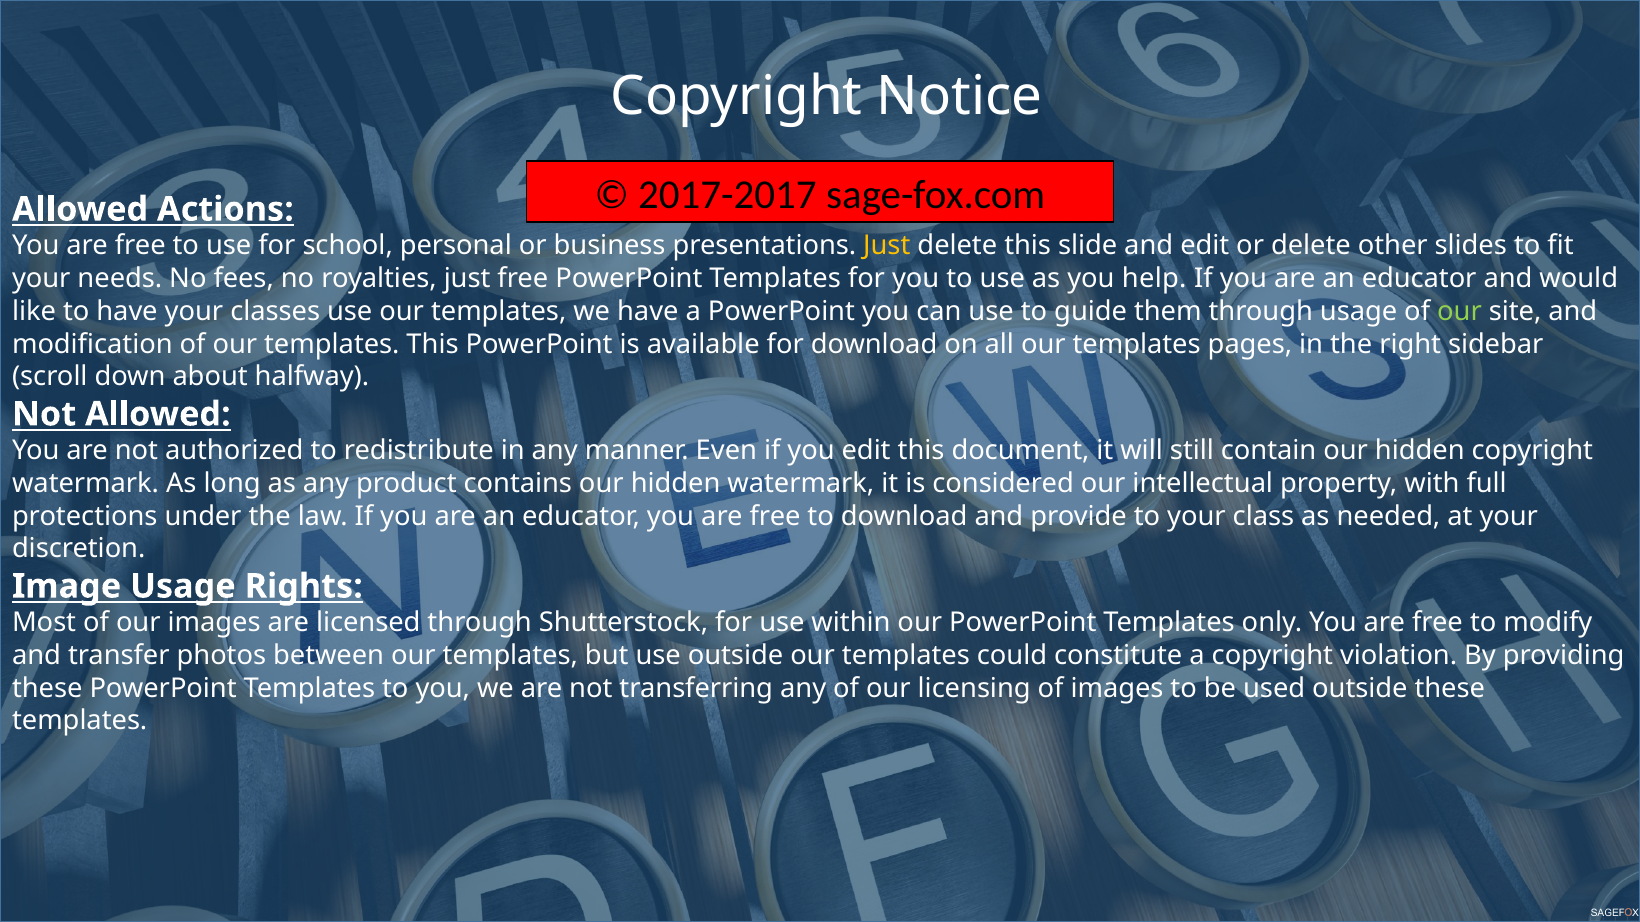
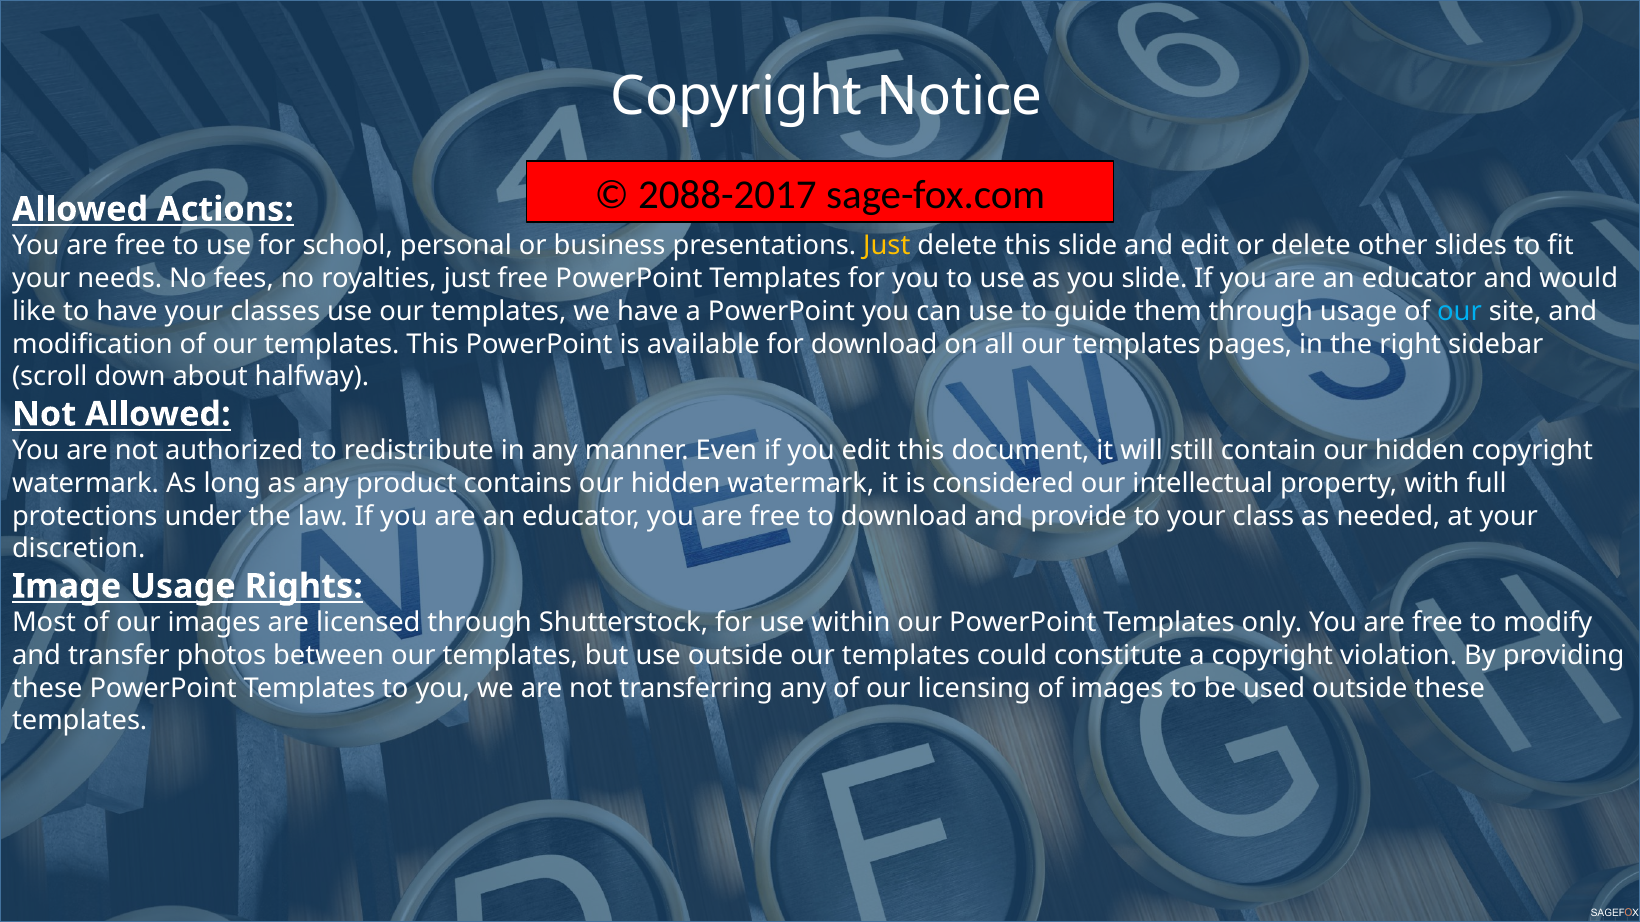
2017-2017: 2017-2017 -> 2088-2017
you help: help -> slide
our at (1459, 311) colour: light green -> light blue
